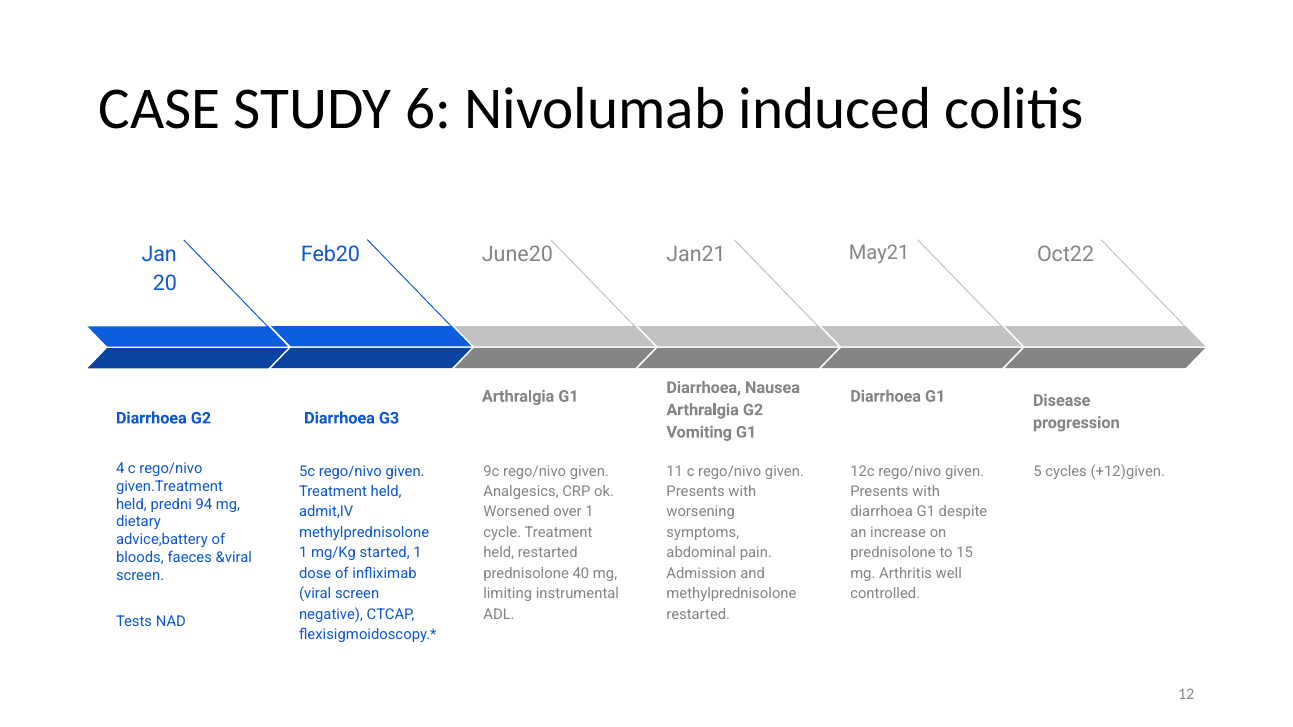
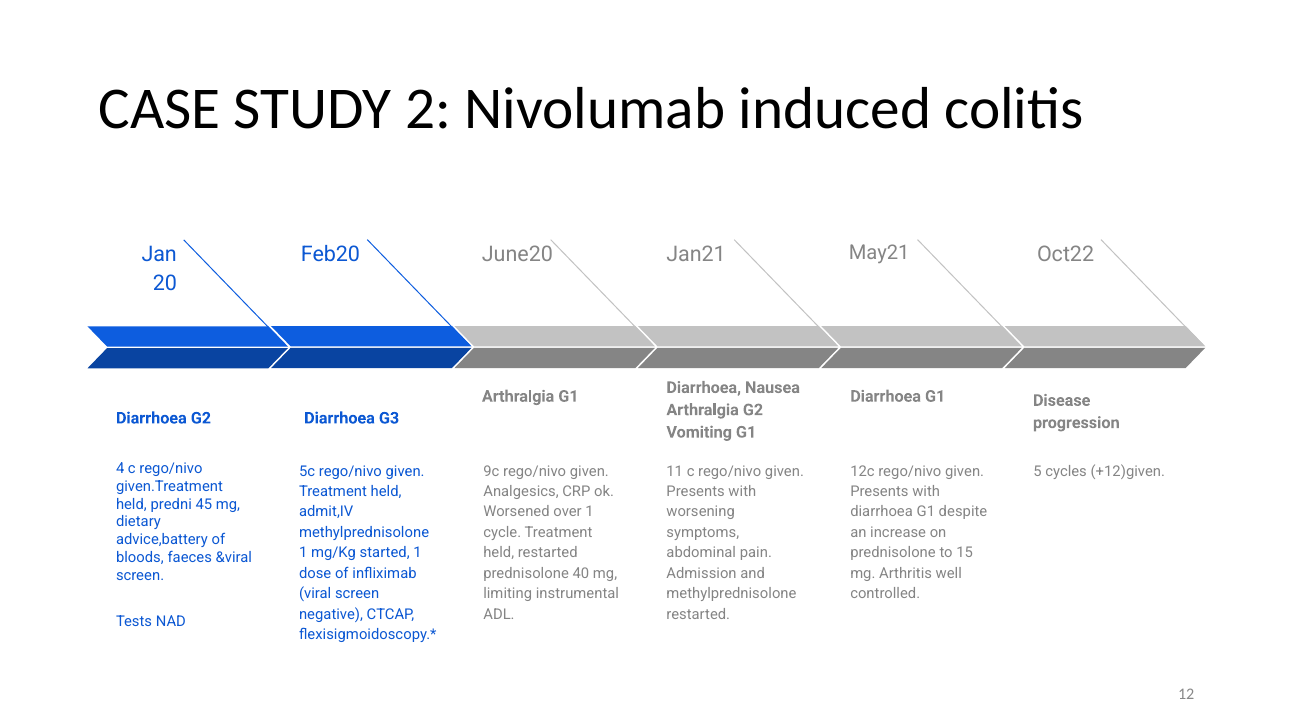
6: 6 -> 2
94: 94 -> 45
